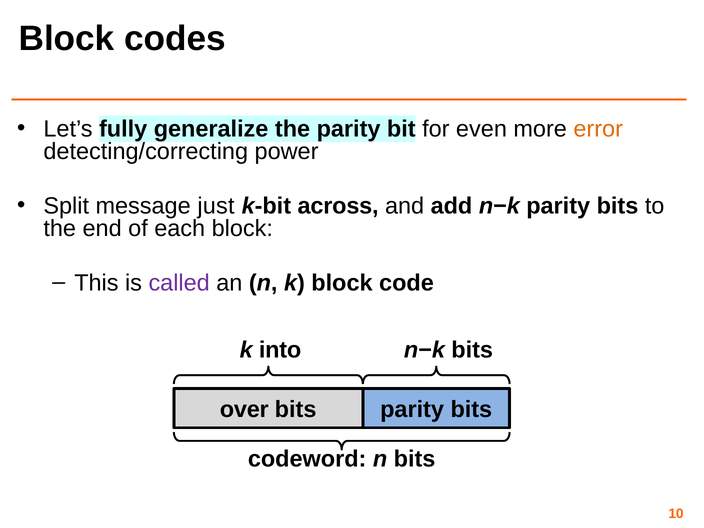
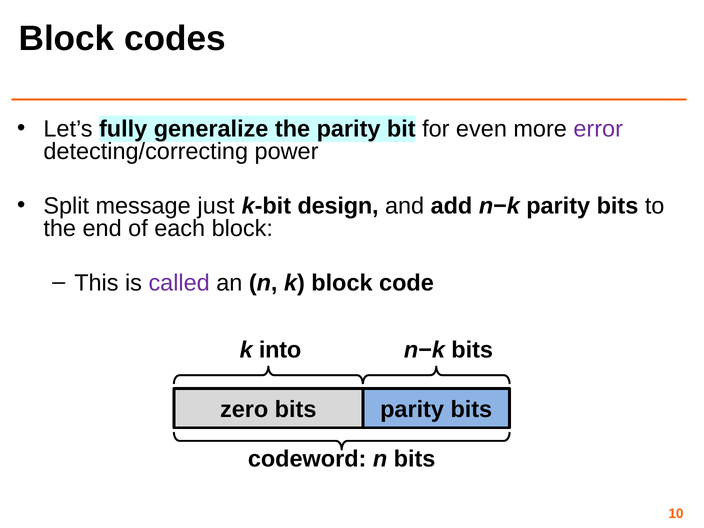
error colour: orange -> purple
across: across -> design
over: over -> zero
